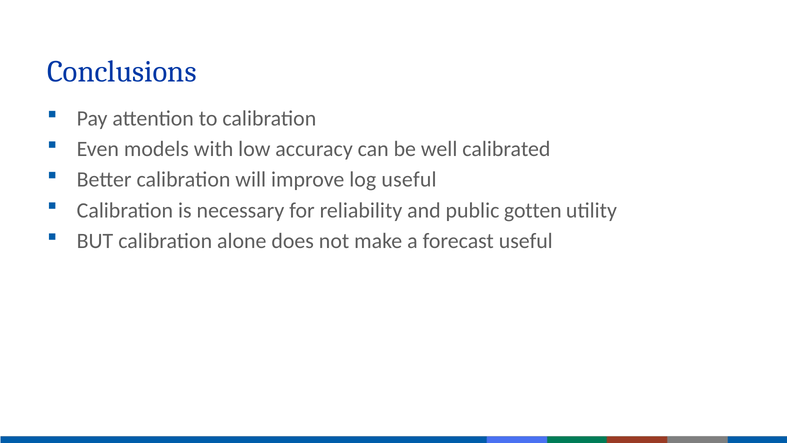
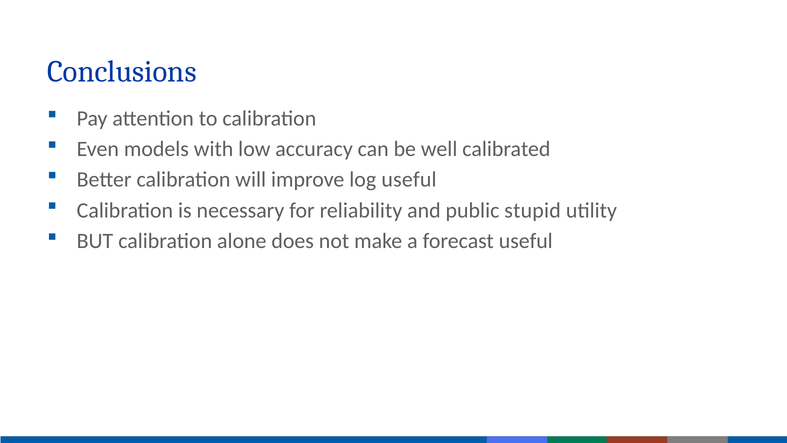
gotten: gotten -> stupid
